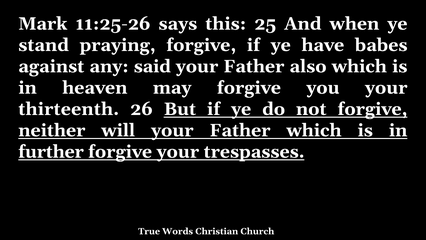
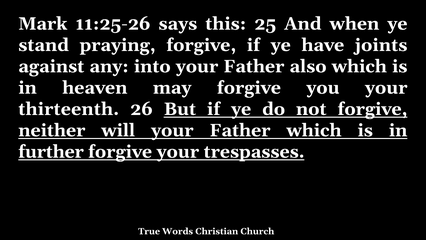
babes: babes -> joints
said: said -> into
